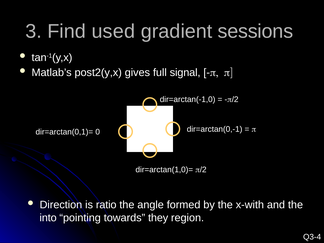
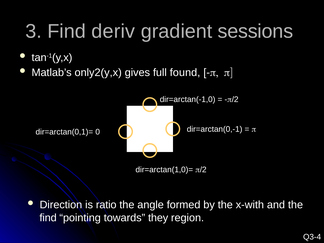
used: used -> deriv
post2(y,x: post2(y,x -> only2(y,x
signal: signal -> found
into at (48, 218): into -> find
